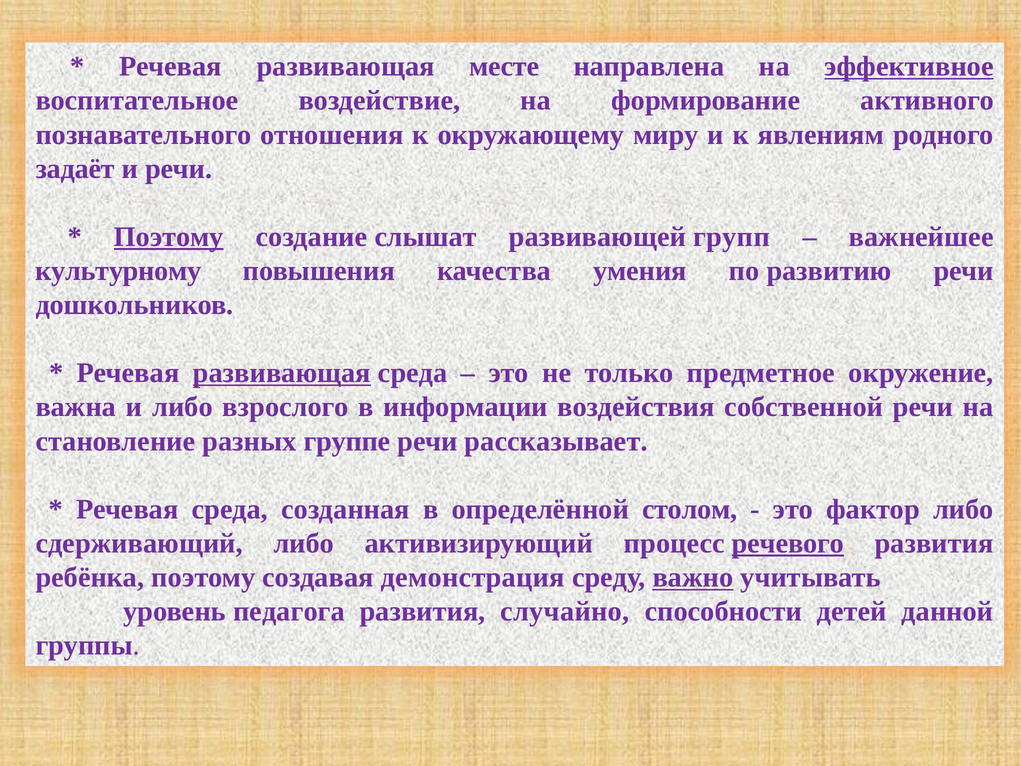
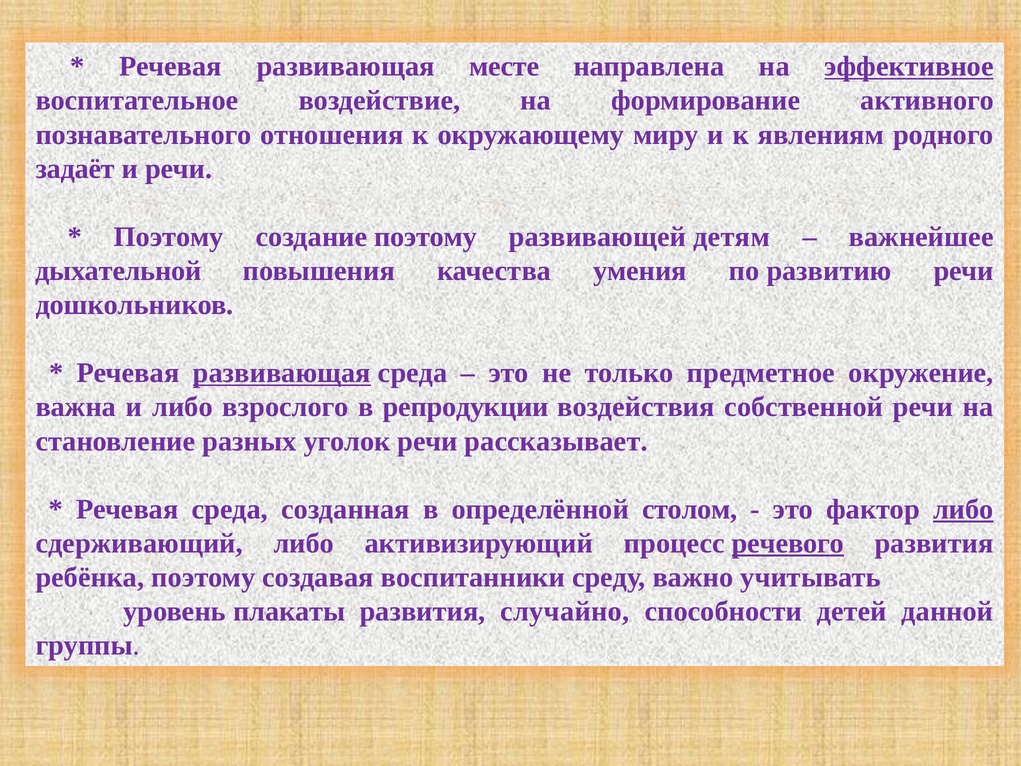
Поэтому at (169, 237) underline: present -> none
создание слышат: слышат -> поэтому
групп: групп -> детям
культурному: культурному -> дыхательной
информации: информации -> репродукции
группе: группе -> уголок
либо at (963, 509) underline: none -> present
демонстрация: демонстрация -> воспитанники
важно underline: present -> none
педагога: педагога -> плакаты
